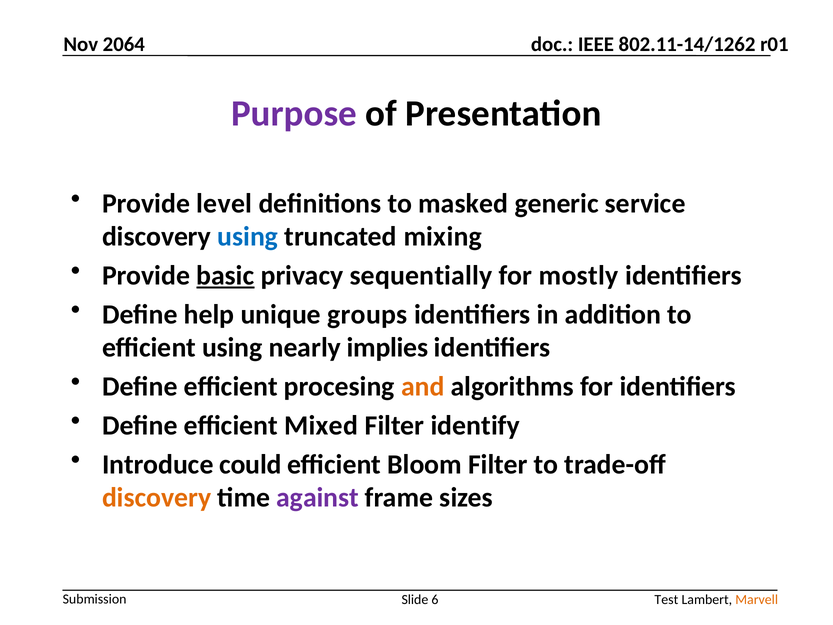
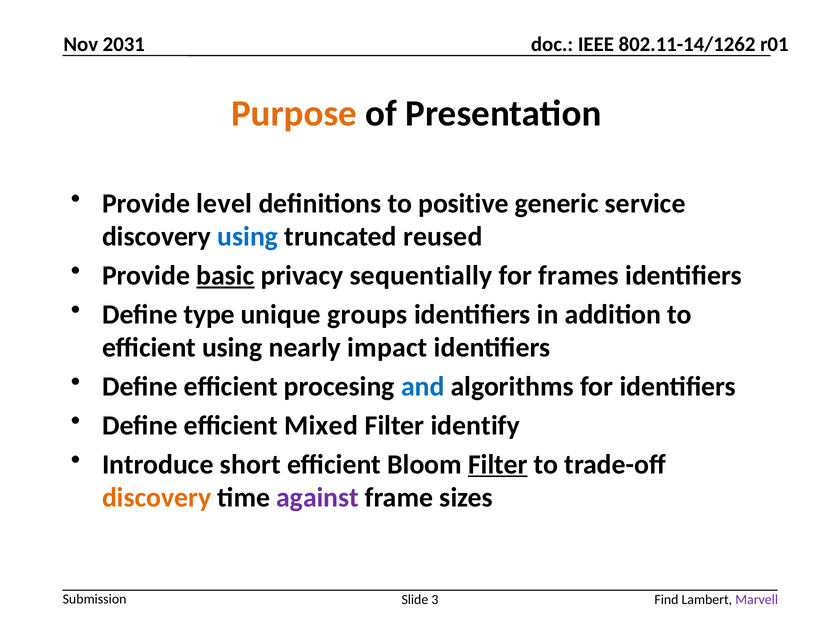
2064: 2064 -> 2031
Purpose colour: purple -> orange
masked: masked -> positive
mixing: mixing -> reused
mostly: mostly -> frames
help: help -> type
implies: implies -> impact
and colour: orange -> blue
could: could -> short
Filter at (498, 464) underline: none -> present
6: 6 -> 3
Test: Test -> Find
Marvell colour: orange -> purple
